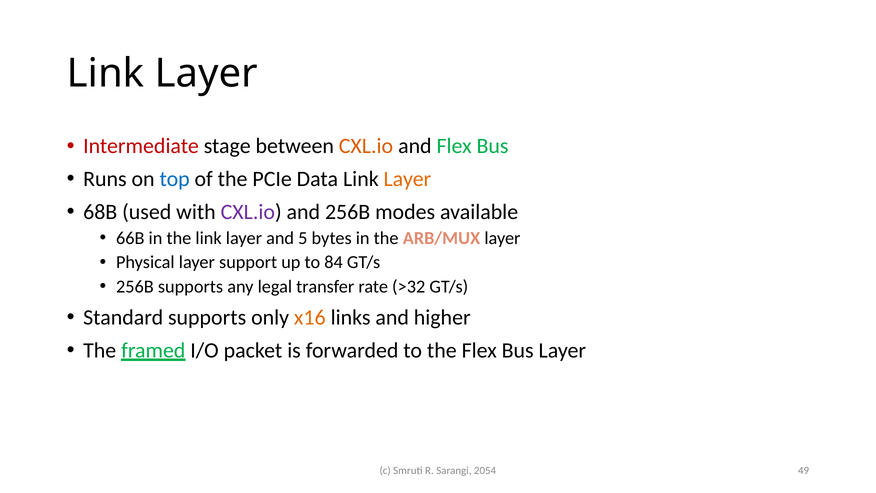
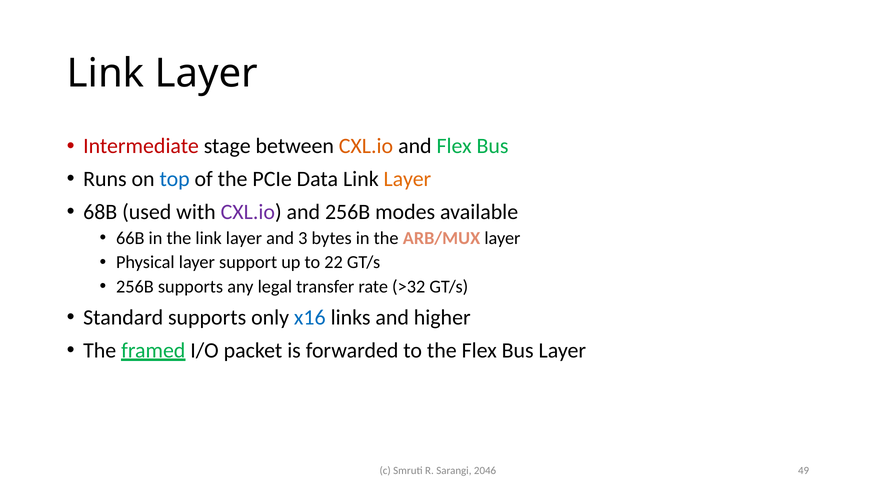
5: 5 -> 3
84: 84 -> 22
x16 colour: orange -> blue
2054: 2054 -> 2046
